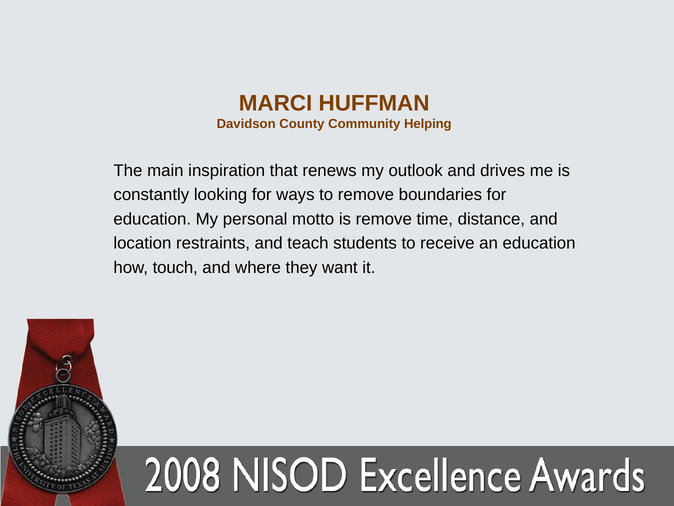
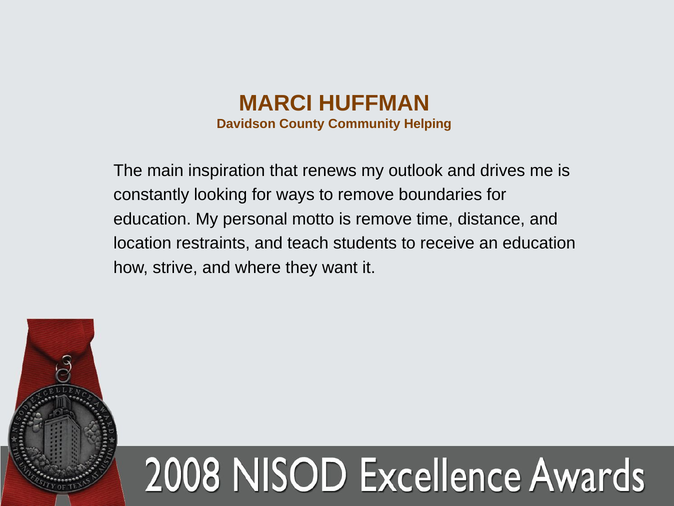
touch: touch -> strive
